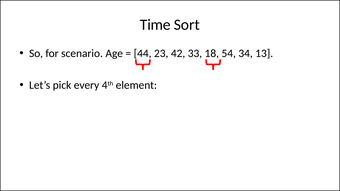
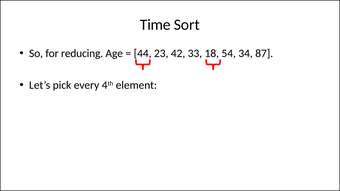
scenario: scenario -> reducing
13: 13 -> 87
